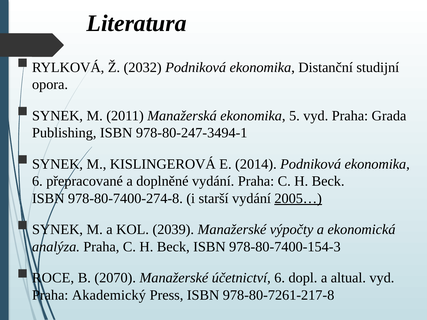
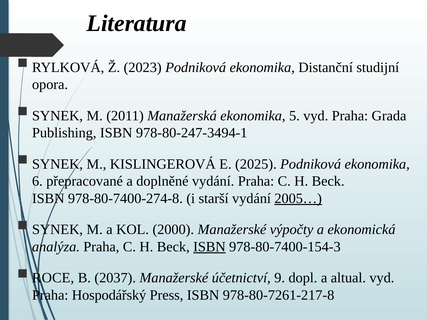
2032: 2032 -> 2023
2014: 2014 -> 2025
2039: 2039 -> 2000
ISBN at (209, 247) underline: none -> present
2070: 2070 -> 2037
účetnictví 6: 6 -> 9
Akademický: Akademický -> Hospodářský
